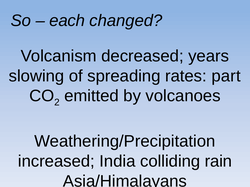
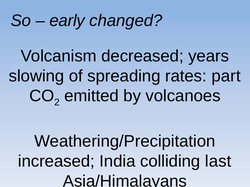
each: each -> early
rain: rain -> last
